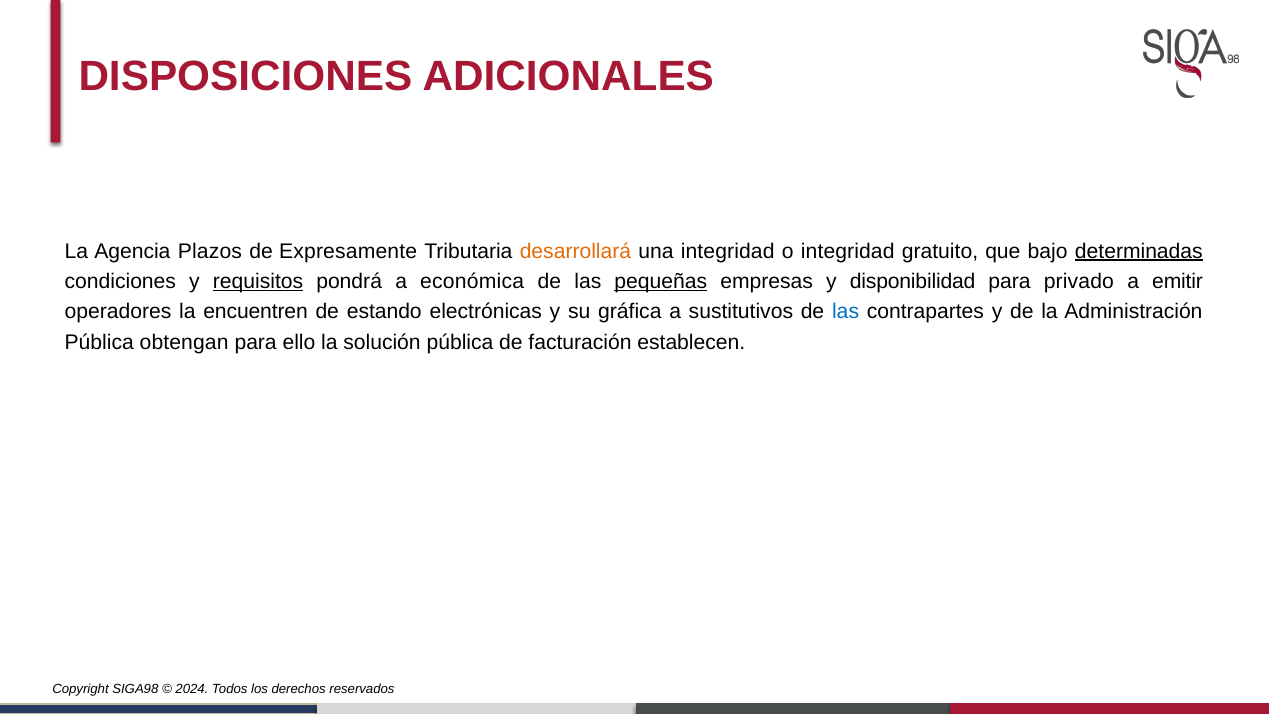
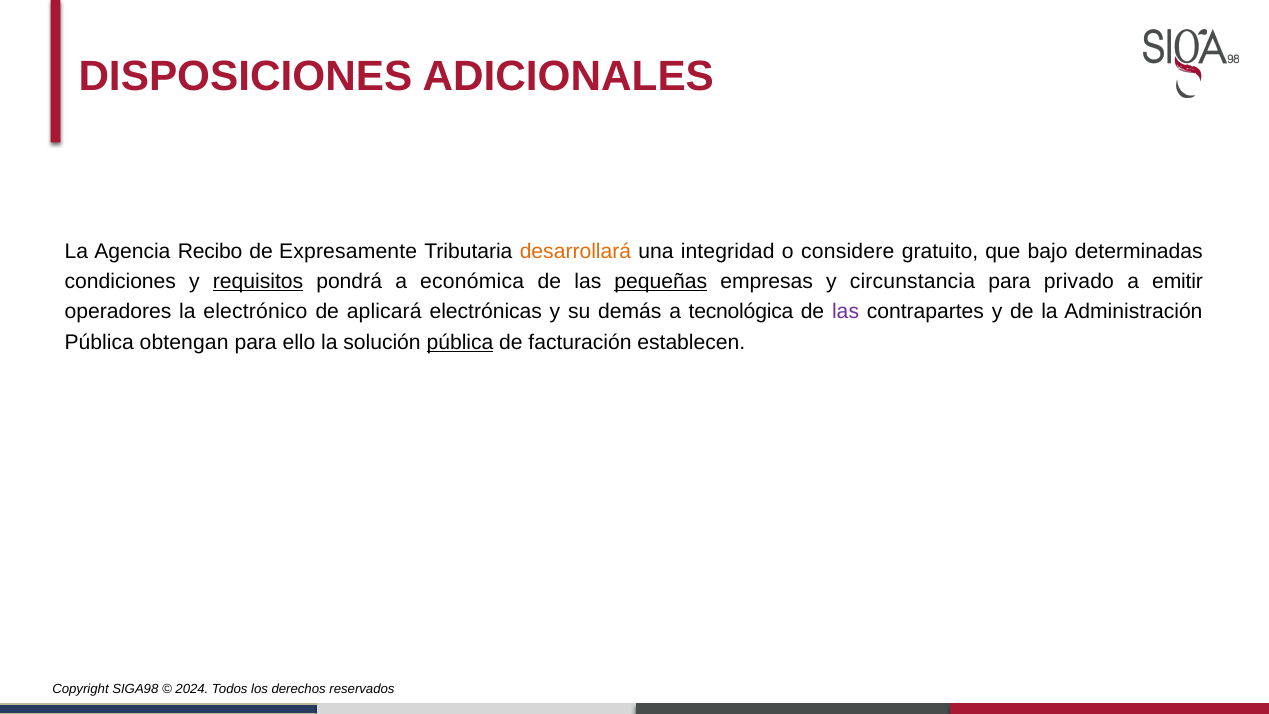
Plazos: Plazos -> Recibo
o integridad: integridad -> considere
determinadas underline: present -> none
disponibilidad: disponibilidad -> circunstancia
encuentren: encuentren -> electrónico
estando: estando -> aplicará
gráfica: gráfica -> demás
sustitutivos: sustitutivos -> tecnológica
las at (846, 312) colour: blue -> purple
pública at (460, 342) underline: none -> present
